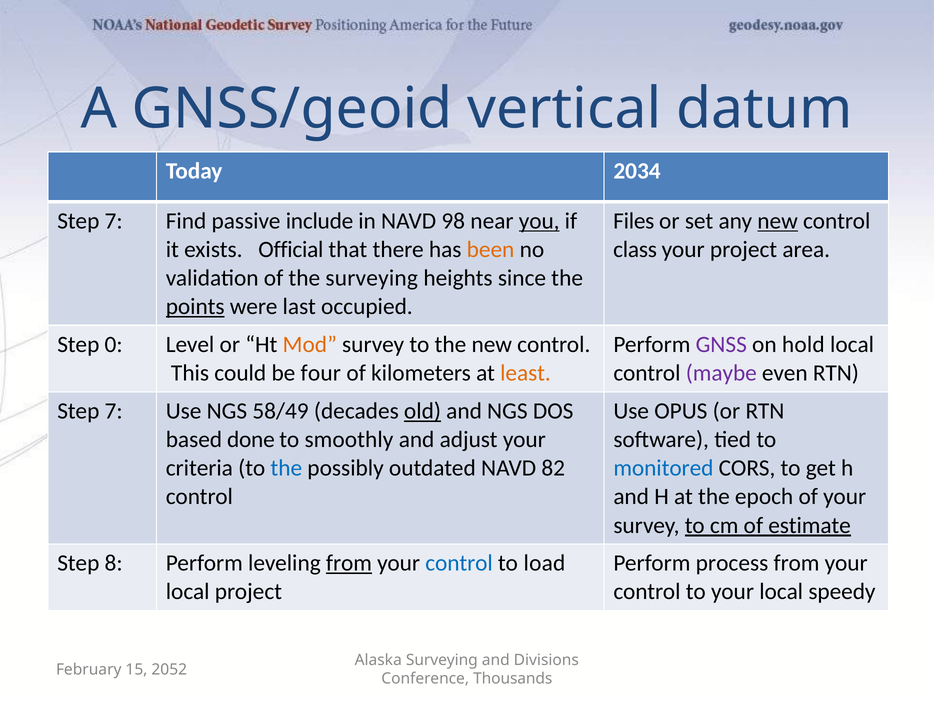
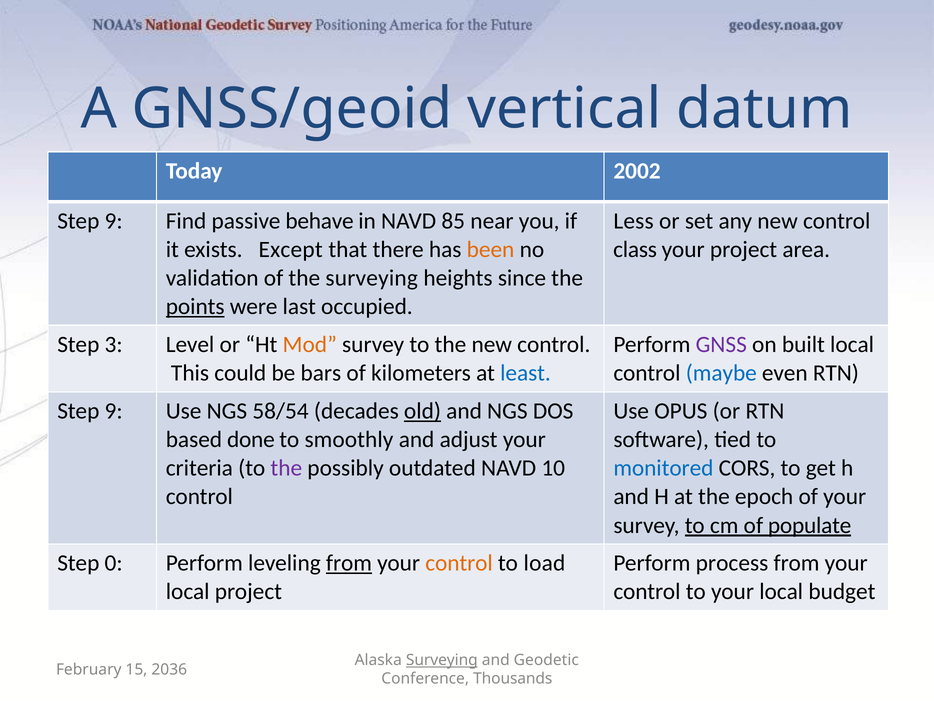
2034: 2034 -> 2002
7 at (114, 221): 7 -> 9
include: include -> behave
98: 98 -> 85
you underline: present -> none
Files: Files -> Less
new at (778, 221) underline: present -> none
Official: Official -> Except
0: 0 -> 3
hold: hold -> built
four: four -> bars
least colour: orange -> blue
maybe colour: purple -> blue
7 at (114, 411): 7 -> 9
58/49: 58/49 -> 58/54
the at (286, 468) colour: blue -> purple
82: 82 -> 10
estimate: estimate -> populate
8: 8 -> 0
control at (459, 563) colour: blue -> orange
speedy: speedy -> budget
Surveying at (442, 660) underline: none -> present
Divisions: Divisions -> Geodetic
2052: 2052 -> 2036
